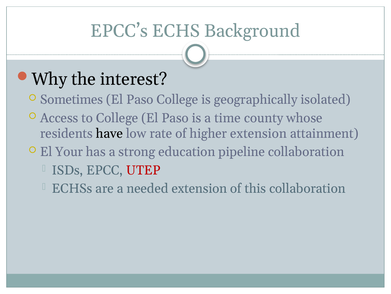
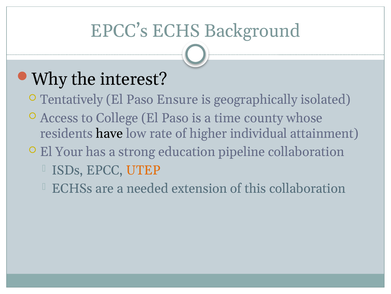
Sometimes: Sometimes -> Tentatively
Paso College: College -> Ensure
higher extension: extension -> individual
UTEP colour: red -> orange
